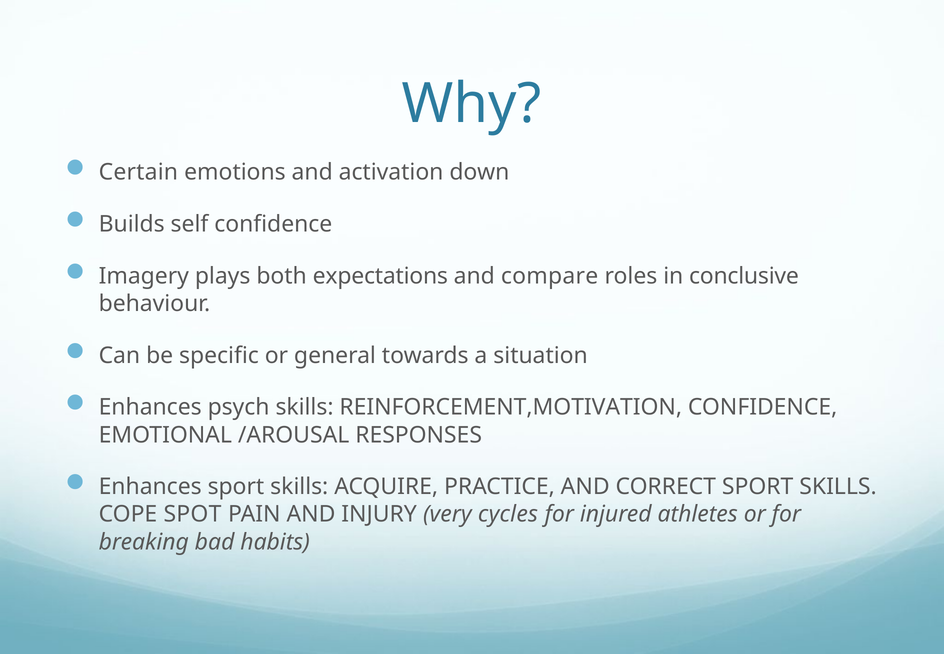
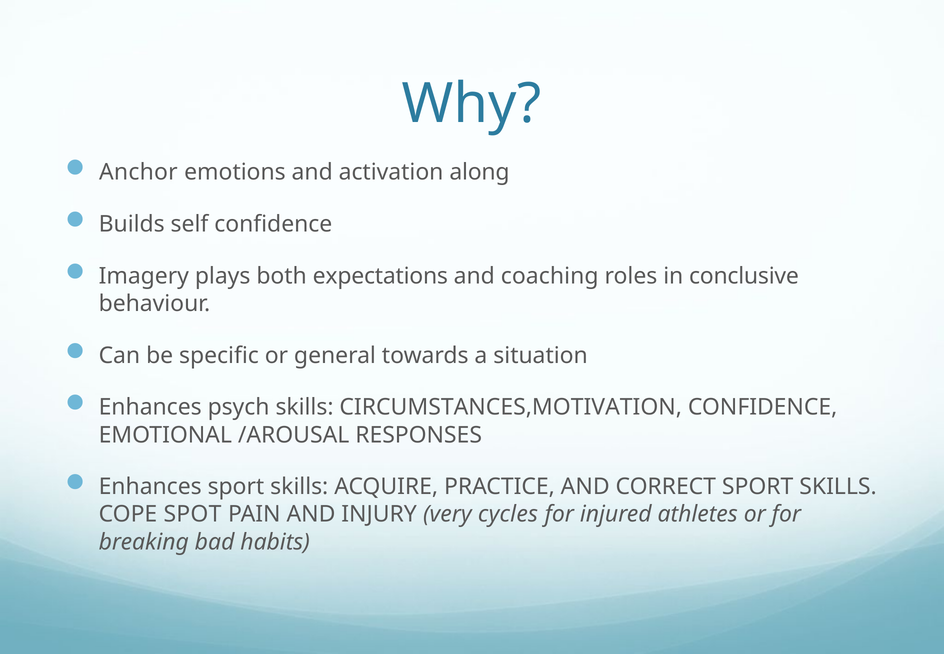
Certain: Certain -> Anchor
down: down -> along
compare: compare -> coaching
REINFORCEMENT,MOTIVATION: REINFORCEMENT,MOTIVATION -> CIRCUMSTANCES,MOTIVATION
